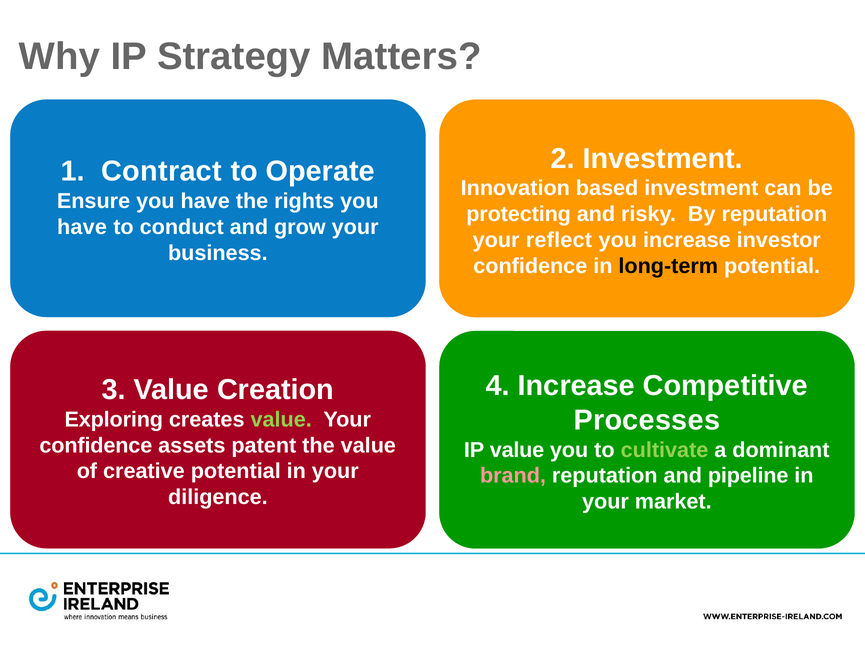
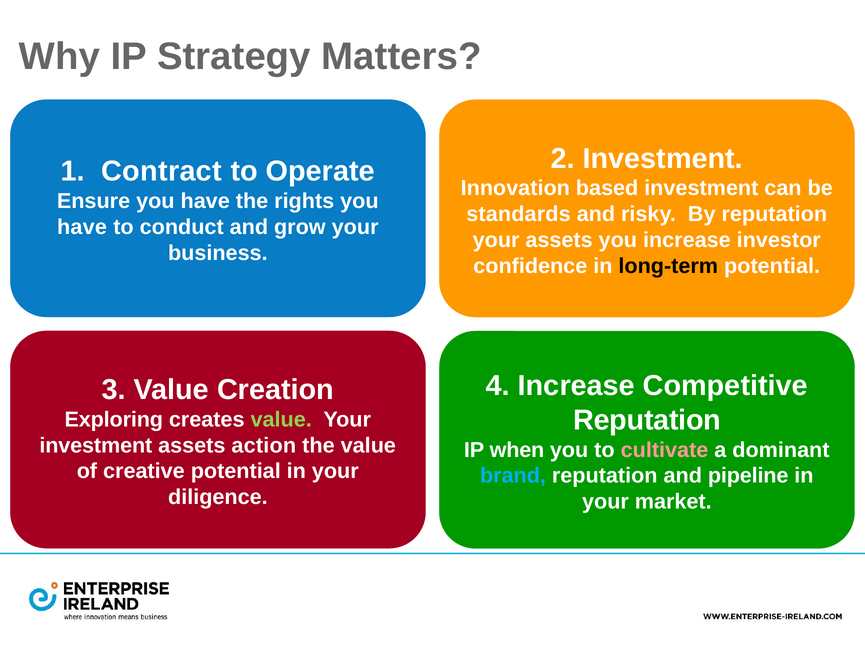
protecting: protecting -> standards
your reflect: reflect -> assets
Processes at (647, 421): Processes -> Reputation
confidence at (96, 446): confidence -> investment
patent: patent -> action
IP value: value -> when
cultivate colour: light green -> pink
brand colour: pink -> light blue
